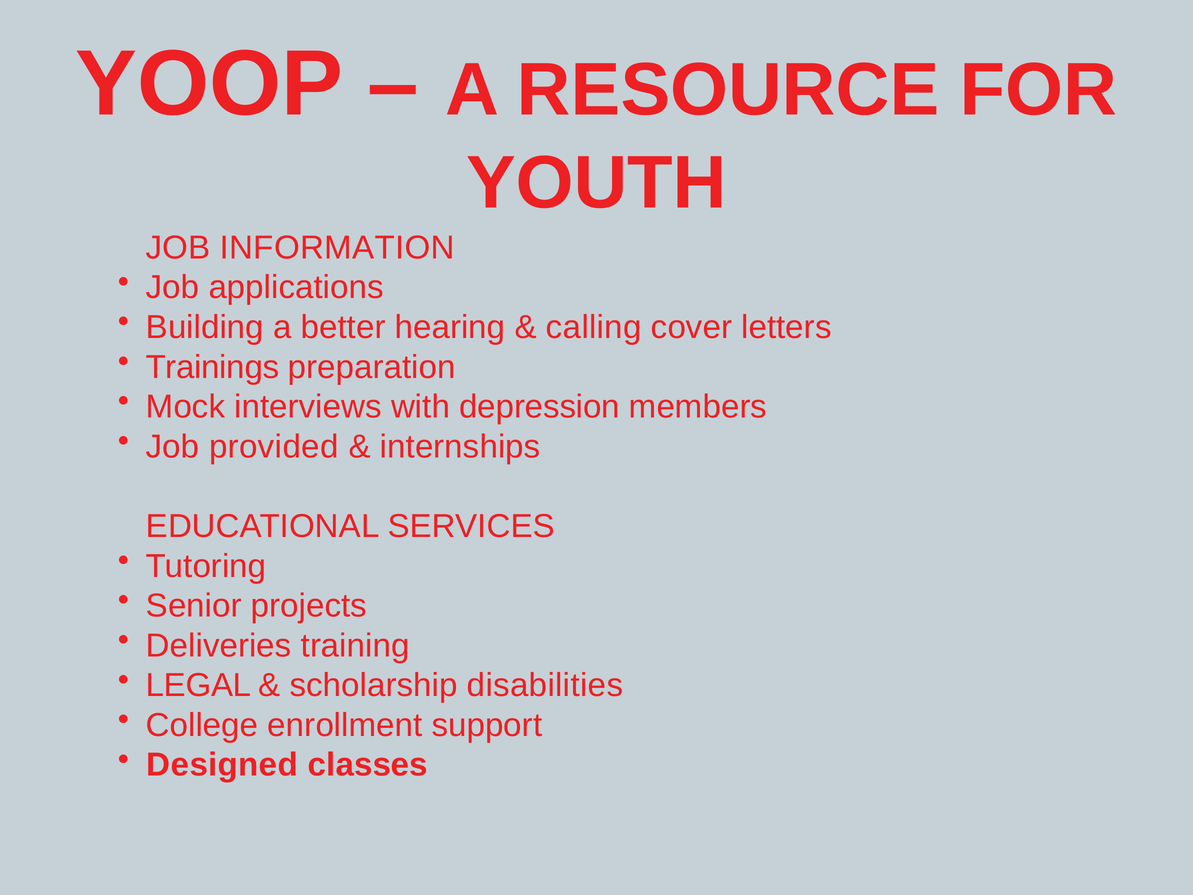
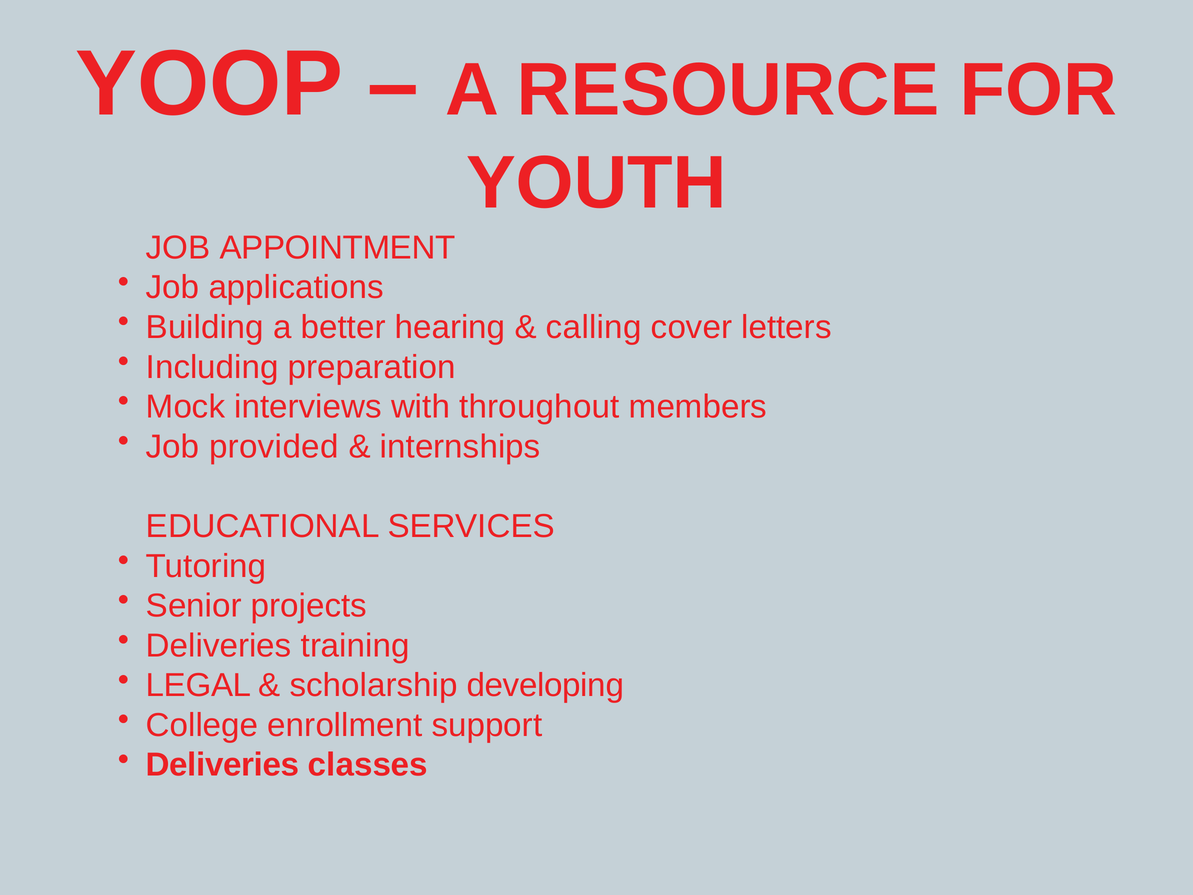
INFORMATION: INFORMATION -> APPOINTMENT
Trainings: Trainings -> Including
depression: depression -> throughout
disabilities: disabilities -> developing
Designed at (222, 765): Designed -> Deliveries
